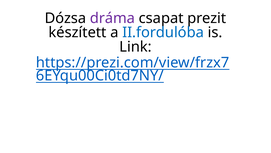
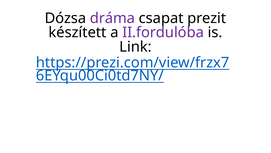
II.fordulóba colour: blue -> purple
